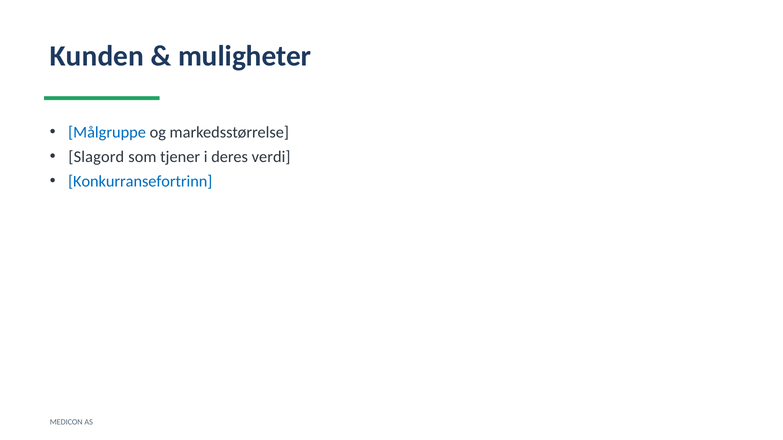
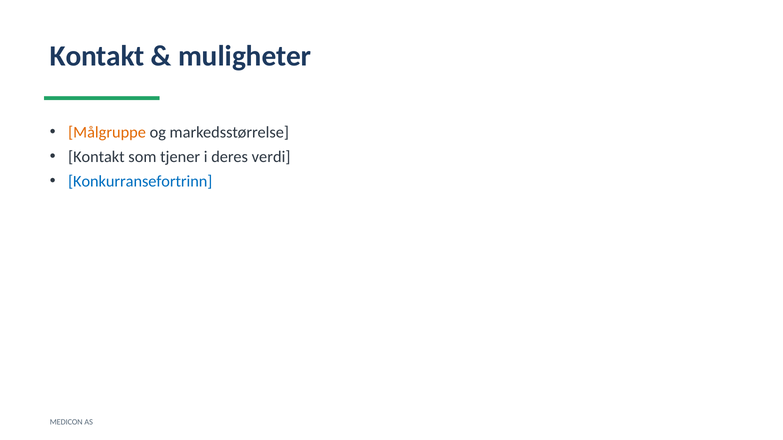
Kunden at (97, 56): Kunden -> Kontakt
Målgruppe colour: blue -> orange
Slagord at (96, 157): Slagord -> Kontakt
